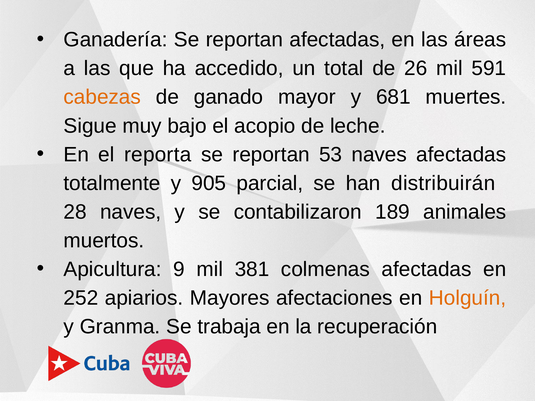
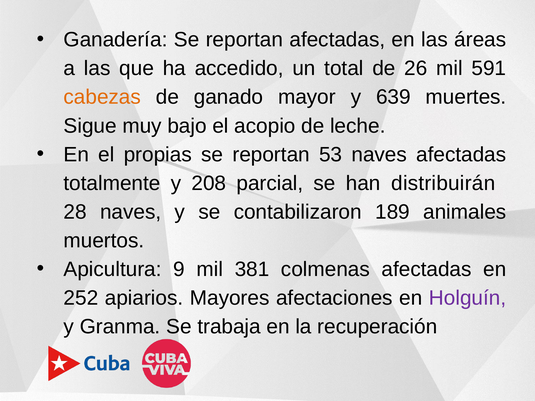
681: 681 -> 639
reporta: reporta -> propias
905: 905 -> 208
Holguín colour: orange -> purple
